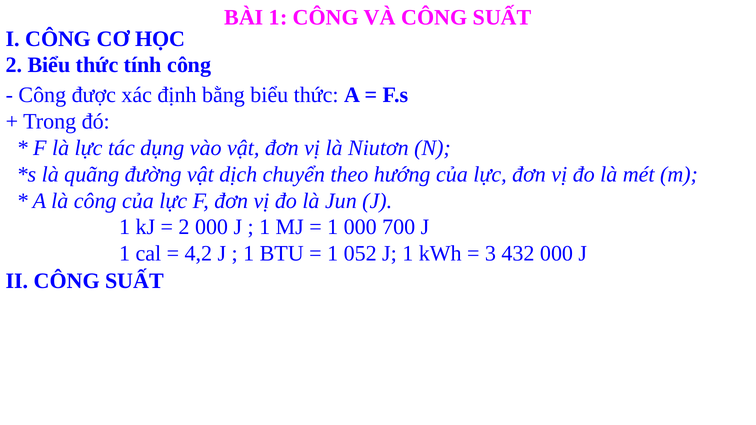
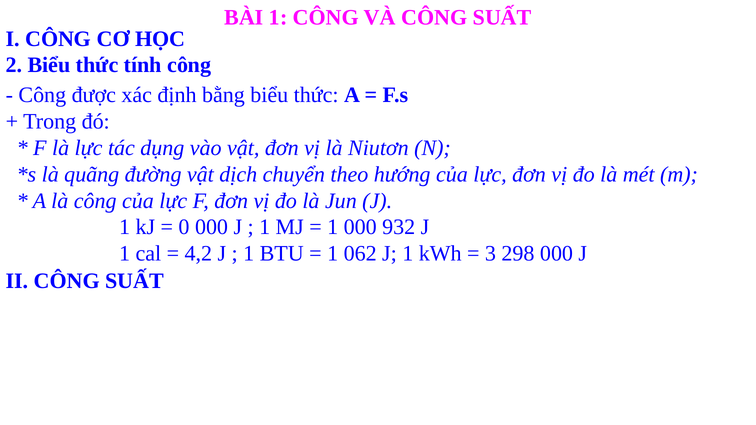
2 at (184, 227): 2 -> 0
700: 700 -> 932
052: 052 -> 062
432: 432 -> 298
